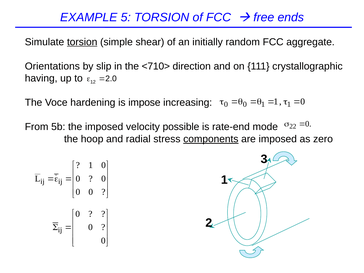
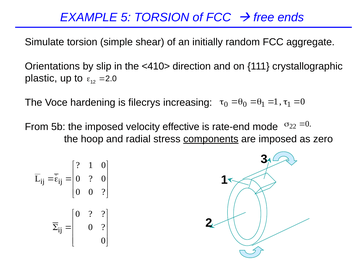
torsion at (82, 42) underline: present -> none
<710>: <710> -> <410>
having: having -> plastic
impose: impose -> filecrys
possible: possible -> effective
